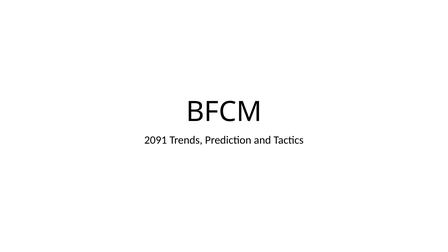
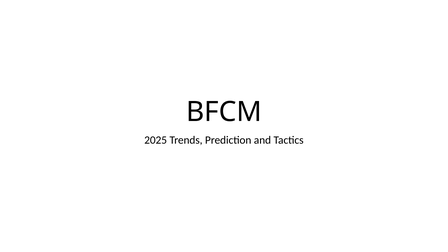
2091: 2091 -> 2025
